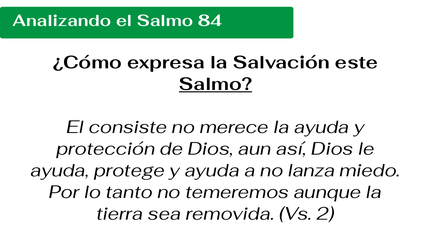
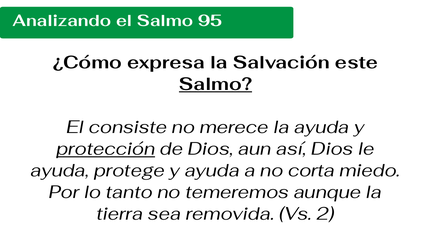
84: 84 -> 95
protección underline: none -> present
lanza: lanza -> corta
